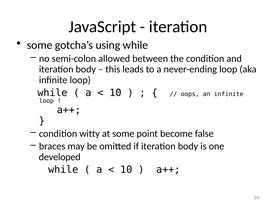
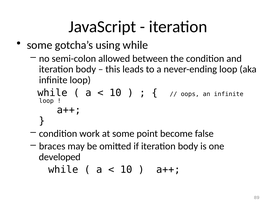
witty: witty -> work
